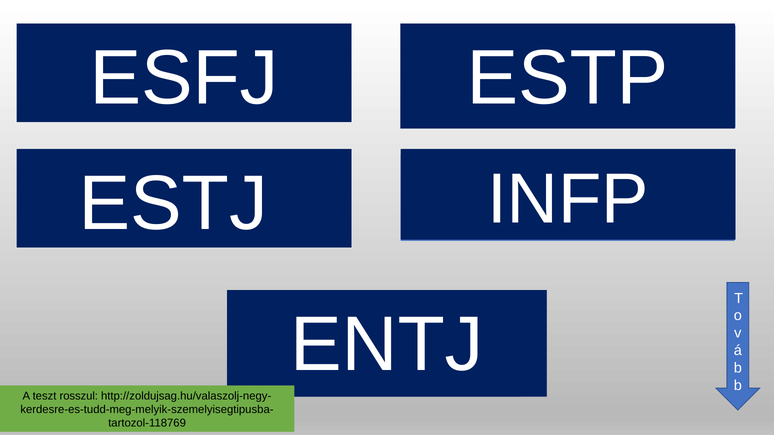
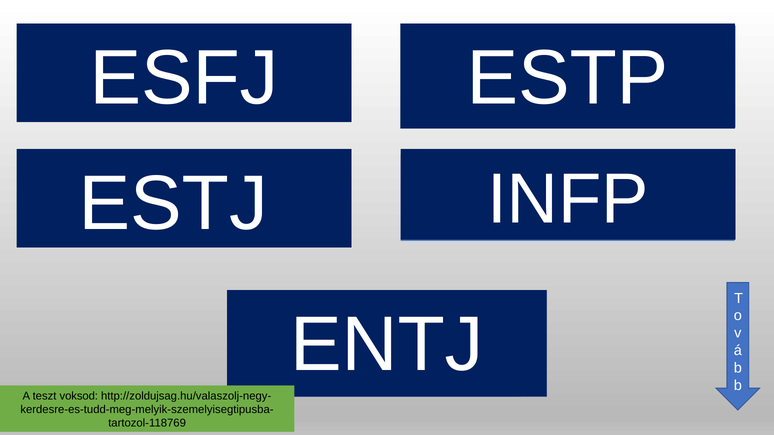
rosszul: rosszul -> voksod
